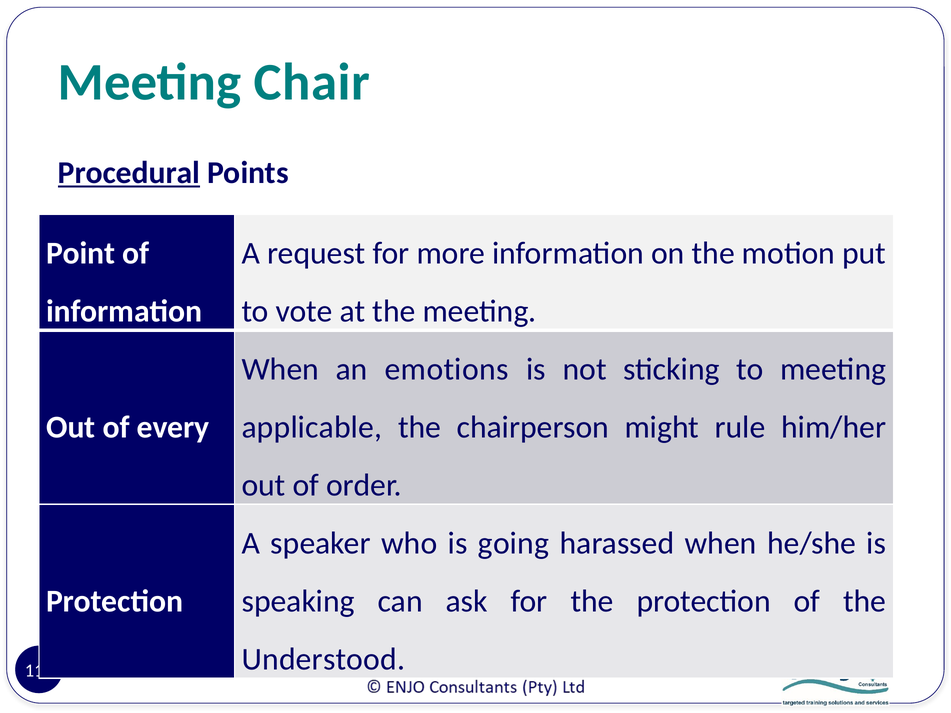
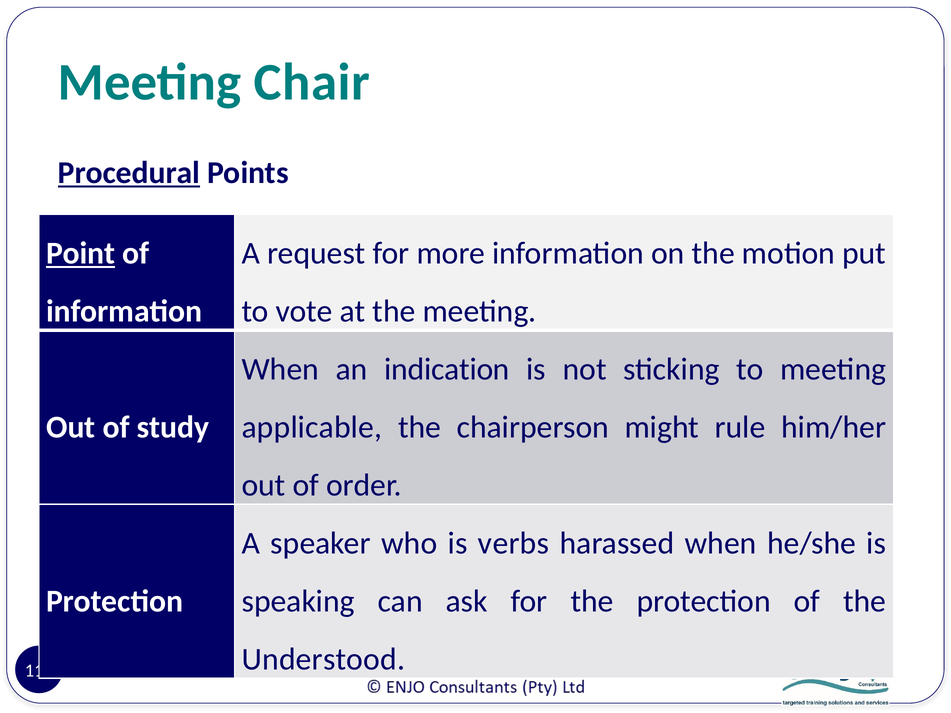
Point underline: none -> present
emotions: emotions -> indication
every: every -> study
going: going -> verbs
